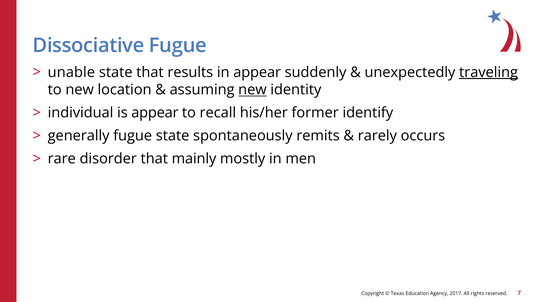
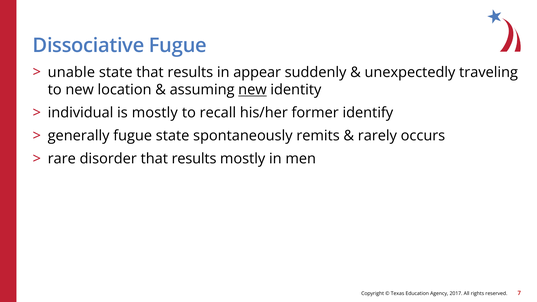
traveling underline: present -> none
is appear: appear -> mostly
disorder that mainly: mainly -> results
